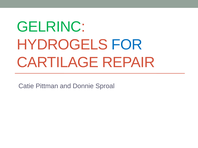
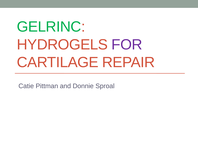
FOR colour: blue -> purple
